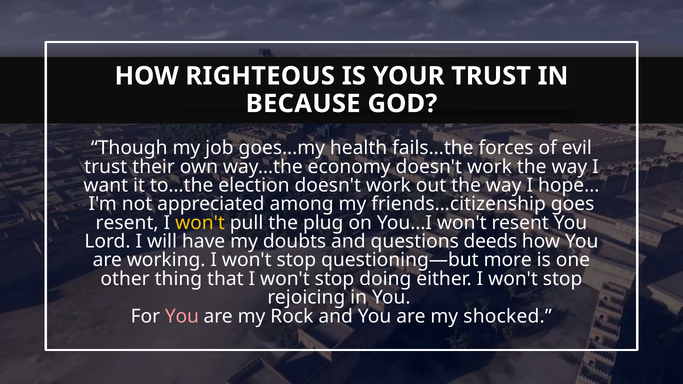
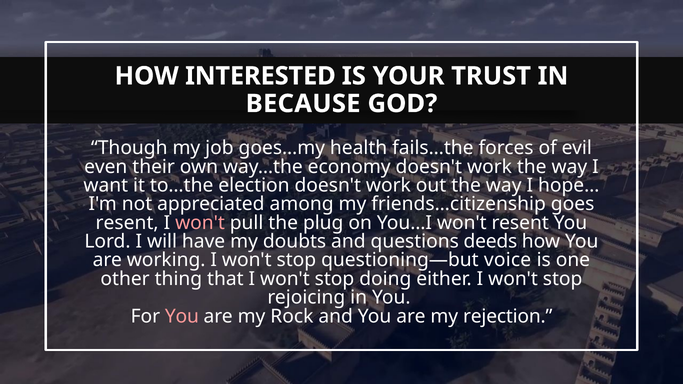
RIGHTEOUS: RIGHTEOUS -> INTERESTED
trust at (106, 167): trust -> even
won't at (200, 223) colour: yellow -> pink
more: more -> voice
shocked: shocked -> rejection
